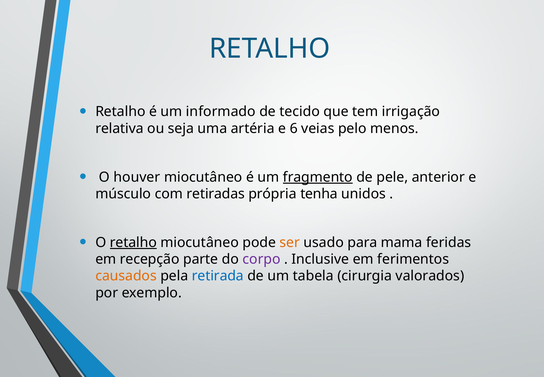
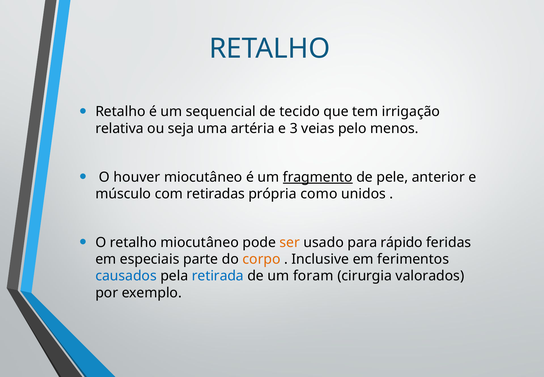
informado: informado -> sequencial
6: 6 -> 3
tenha: tenha -> como
retalho at (133, 242) underline: present -> none
mama: mama -> rápido
recepção: recepção -> especiais
corpo colour: purple -> orange
causados colour: orange -> blue
tabela: tabela -> foram
